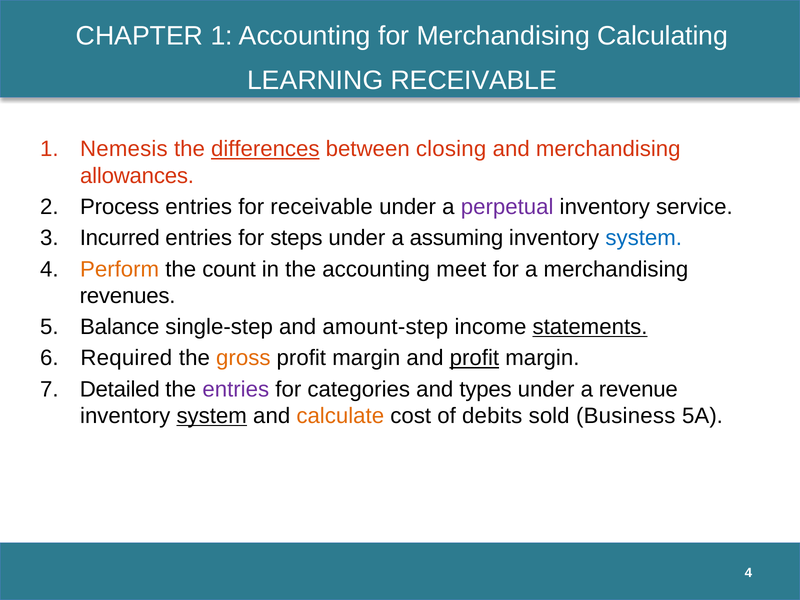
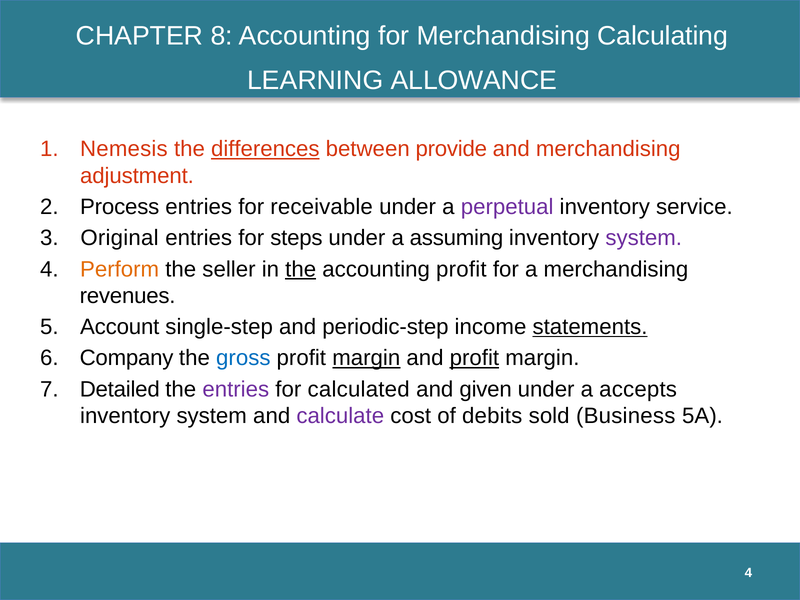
CHAPTER 1: 1 -> 8
LEARNING RECEIVABLE: RECEIVABLE -> ALLOWANCE
closing: closing -> provide
allowances: allowances -> adjustment
Incurred: Incurred -> Original
system at (644, 238) colour: blue -> purple
count: count -> seller
the at (301, 269) underline: none -> present
accounting meet: meet -> profit
Balance: Balance -> Account
amount-step: amount-step -> periodic-step
Required: Required -> Company
gross colour: orange -> blue
margin at (366, 358) underline: none -> present
categories: categories -> calculated
types: types -> given
revenue: revenue -> accepts
system at (212, 416) underline: present -> none
calculate colour: orange -> purple
